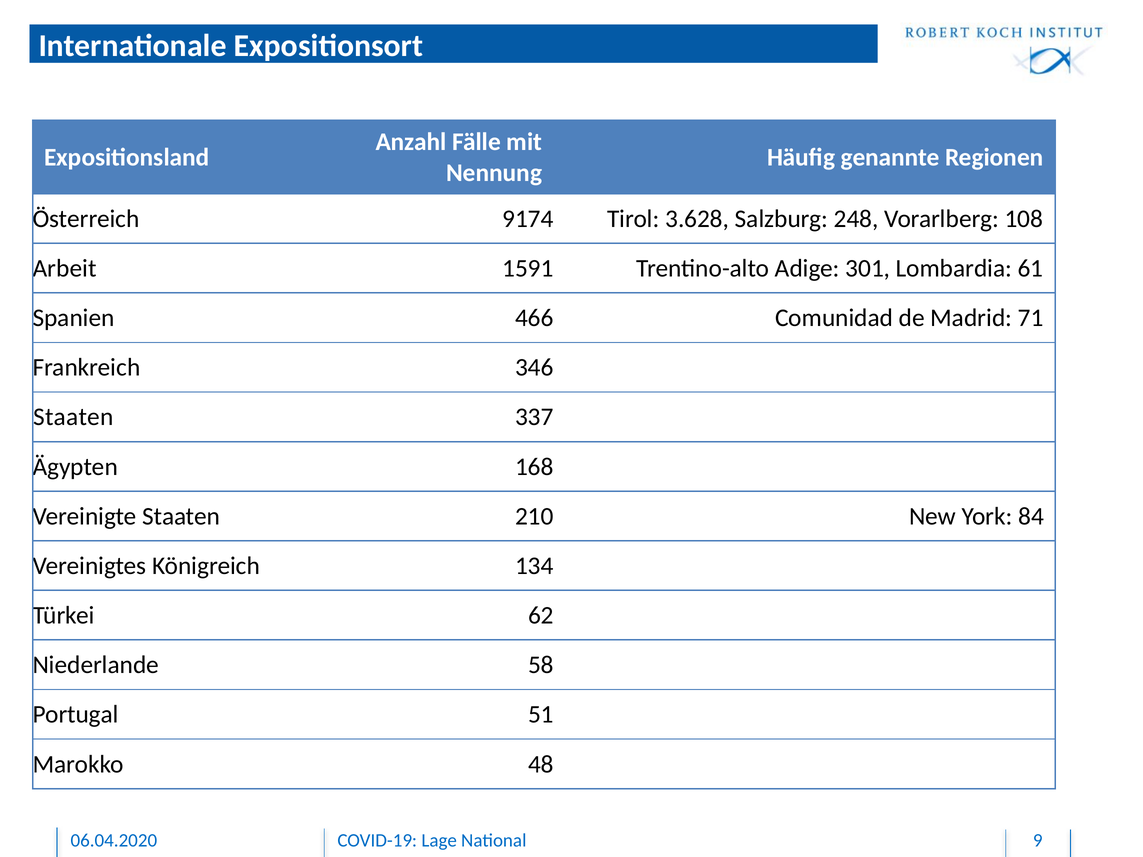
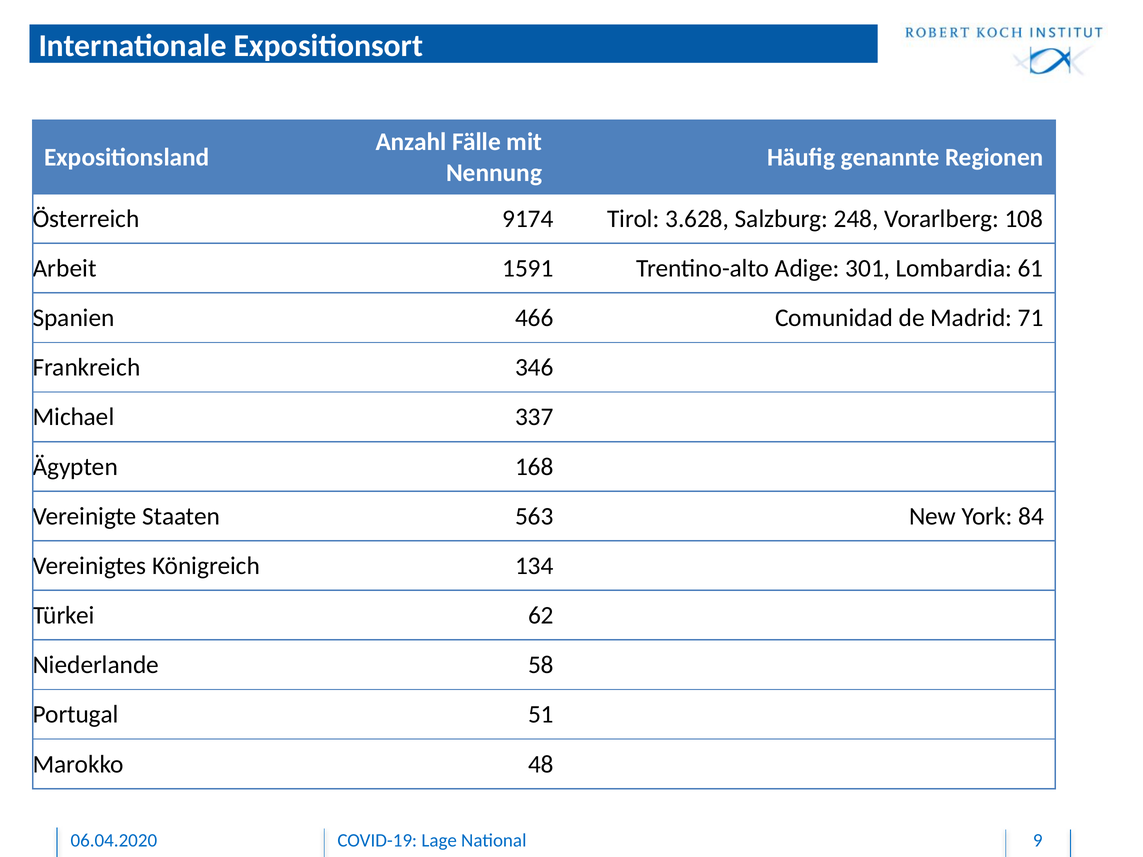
Staaten at (73, 417): Staaten -> Michael
210: 210 -> 563
